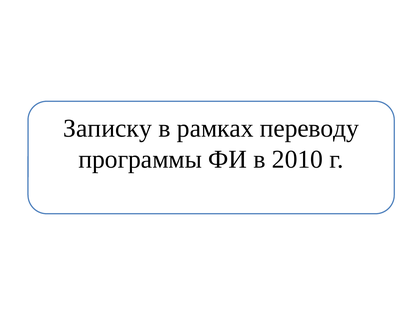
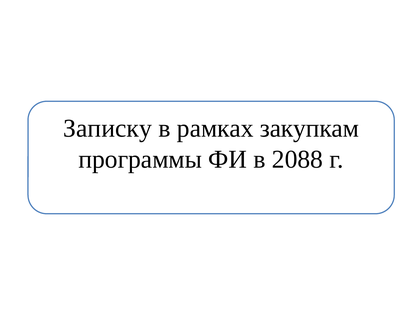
переводу: переводу -> закупкам
2010: 2010 -> 2088
